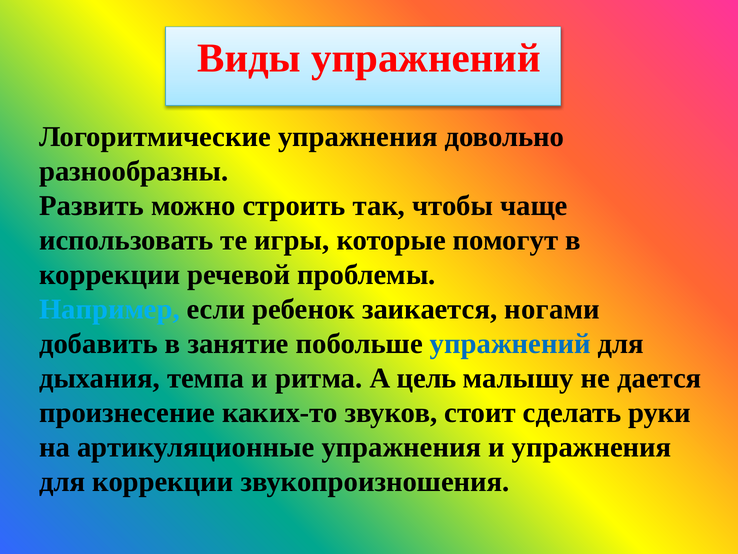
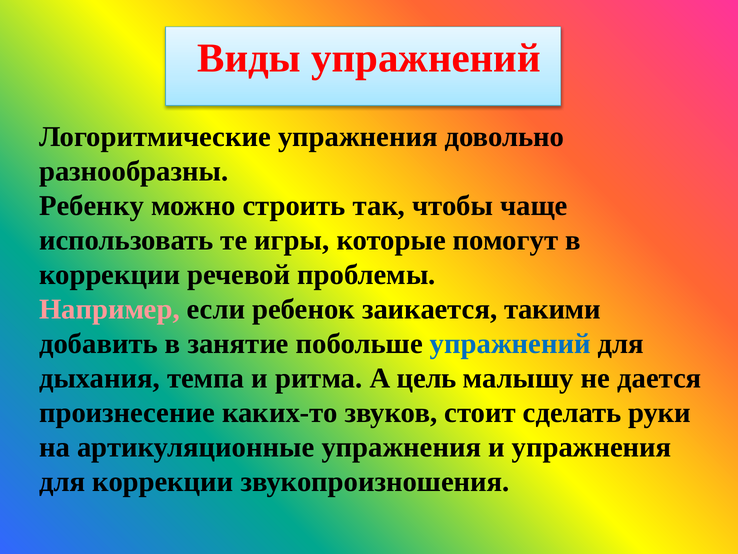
Развить: Развить -> Ребенку
Например colour: light blue -> pink
ногами: ногами -> такими
